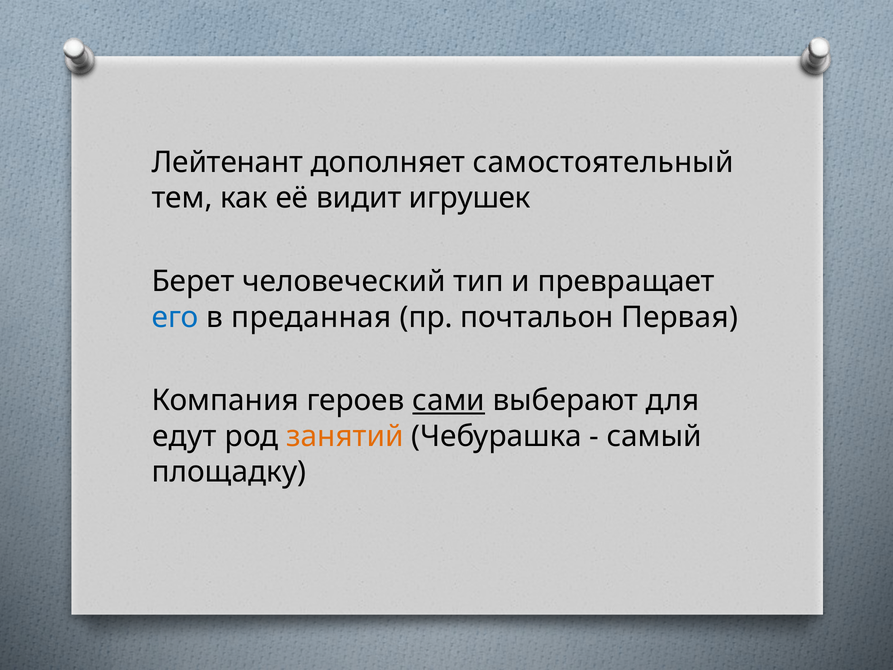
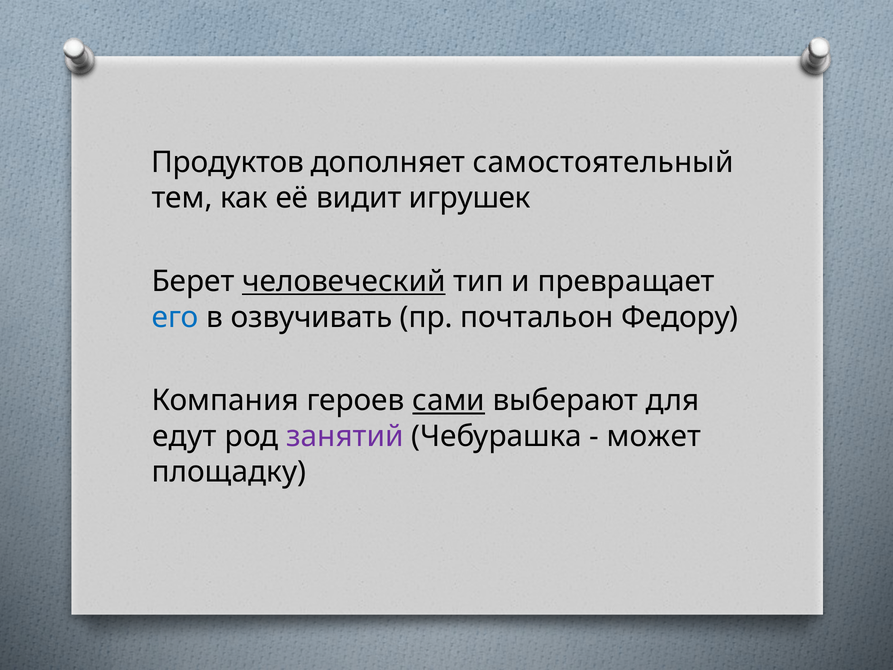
Лейтенант: Лейтенант -> Продуктов
человеческий underline: none -> present
преданная: преданная -> озвучивать
Первая: Первая -> Федору
занятий colour: orange -> purple
самый: самый -> может
